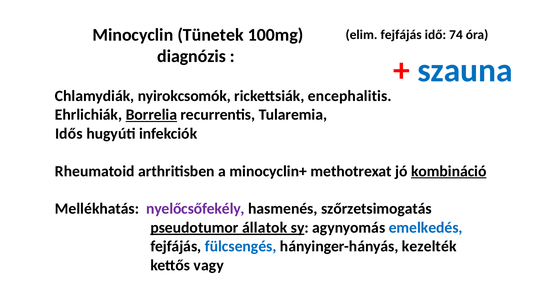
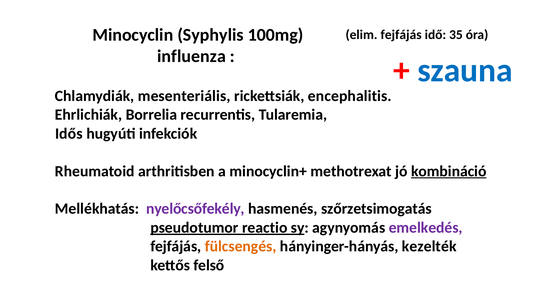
Tünetek: Tünetek -> Syphylis
74: 74 -> 35
diagnózis: diagnózis -> influenza
nyirokcsomók: nyirokcsomók -> mesenteriális
Borrelia underline: present -> none
állatok: állatok -> reactio
emelkedés colour: blue -> purple
fülcsengés colour: blue -> orange
vagy: vagy -> felső
